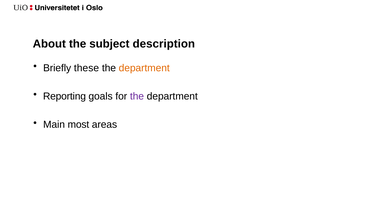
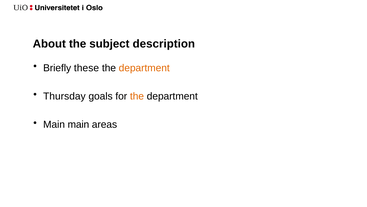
Reporting: Reporting -> Thursday
the at (137, 96) colour: purple -> orange
Main most: most -> main
